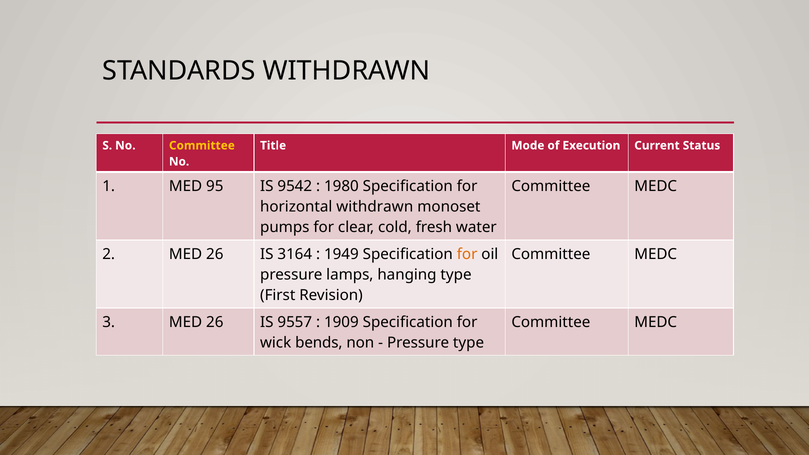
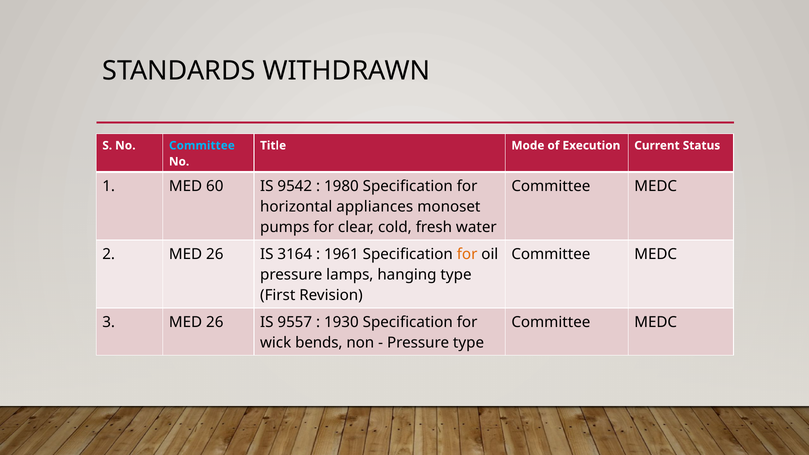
Committee at (202, 146) colour: yellow -> light blue
95: 95 -> 60
horizontal withdrawn: withdrawn -> appliances
1949: 1949 -> 1961
1909: 1909 -> 1930
